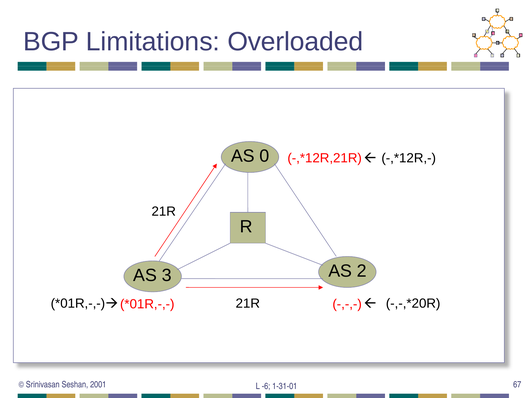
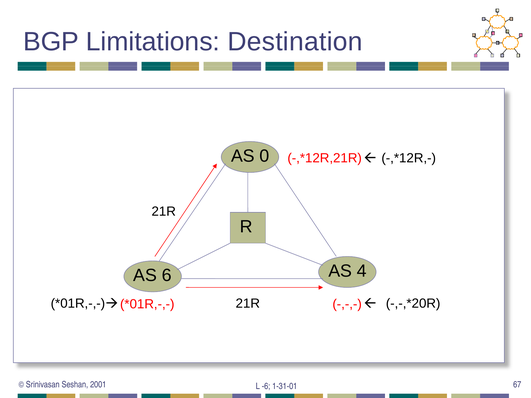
Overloaded: Overloaded -> Destination
3: 3 -> 6
2: 2 -> 4
